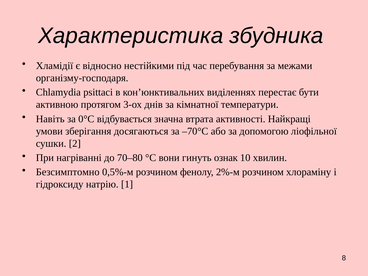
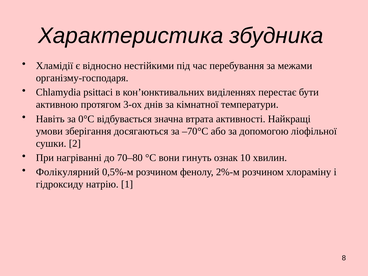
Безсимптомно: Безсимптомно -> Фолікулярний
